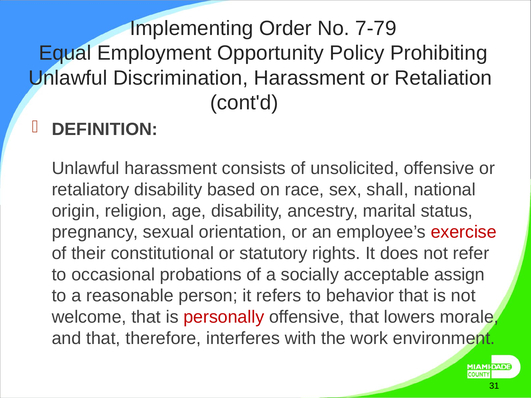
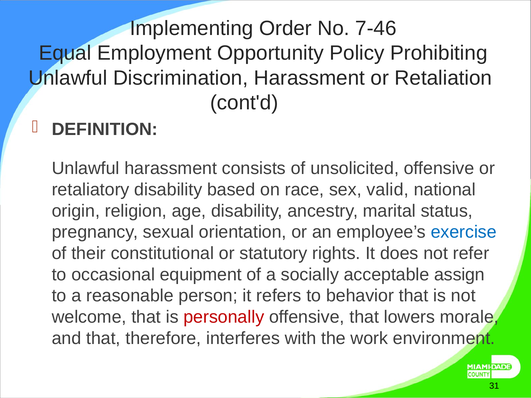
7-79: 7-79 -> 7-46
shall: shall -> valid
exercise colour: red -> blue
probations: probations -> equipment
